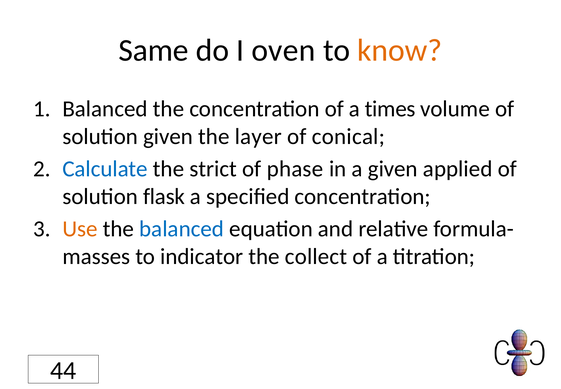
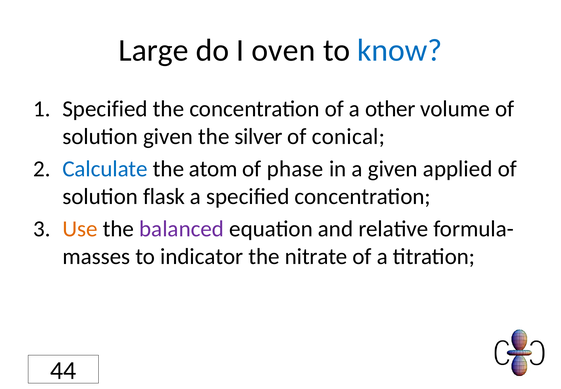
Same: Same -> Large
know colour: orange -> blue
Balanced at (105, 109): Balanced -> Specified
times: times -> other
layer: layer -> silver
strict: strict -> atom
balanced at (182, 228) colour: blue -> purple
collect: collect -> nitrate
